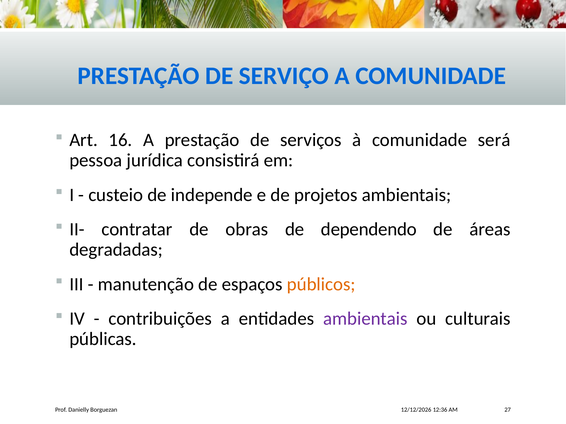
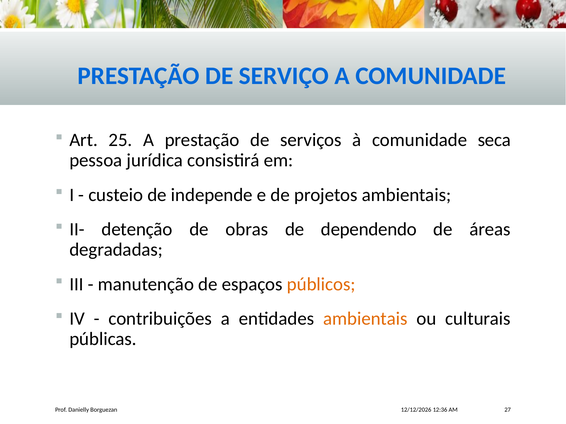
16: 16 -> 25
será: será -> seca
contratar: contratar -> detenção
ambientais at (365, 319) colour: purple -> orange
